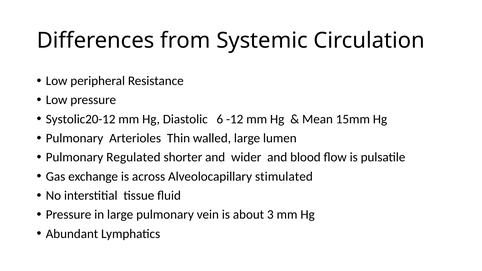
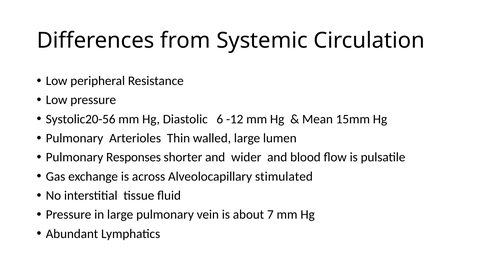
Systolic20-12: Systolic20-12 -> Systolic20-56
Regulated: Regulated -> Responses
3: 3 -> 7
